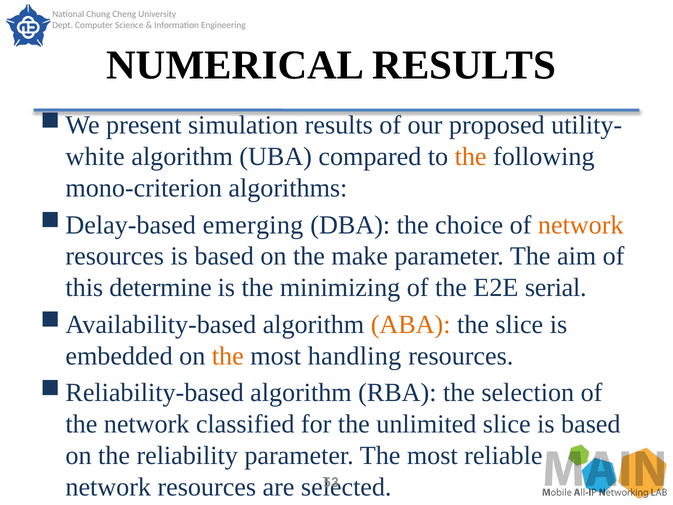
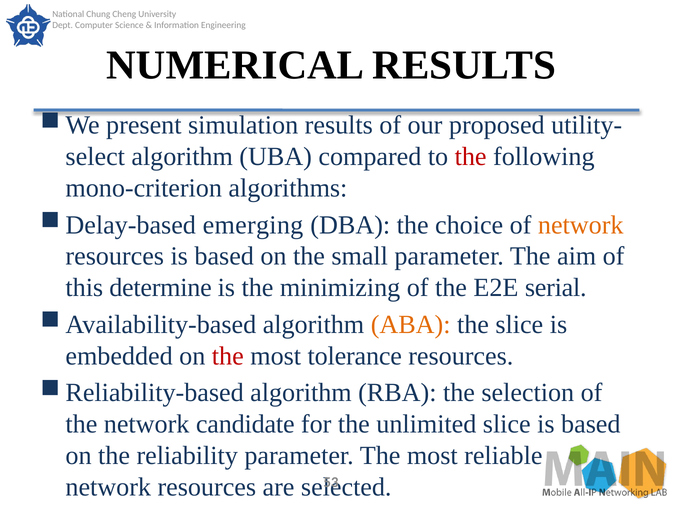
white: white -> select
the at (471, 157) colour: orange -> red
make: make -> small
the at (228, 356) colour: orange -> red
handling: handling -> tolerance
classified: classified -> candidate
